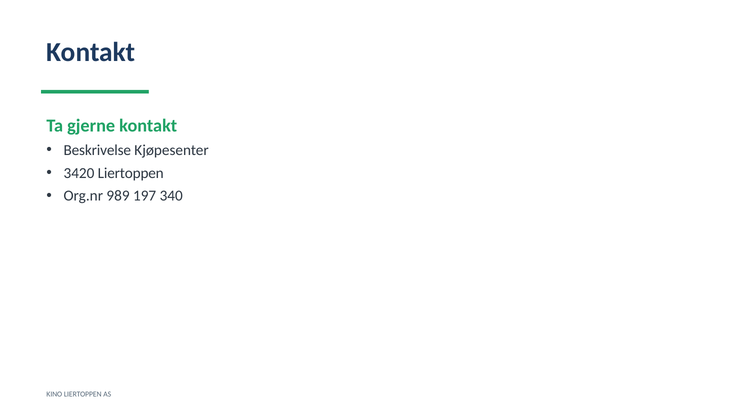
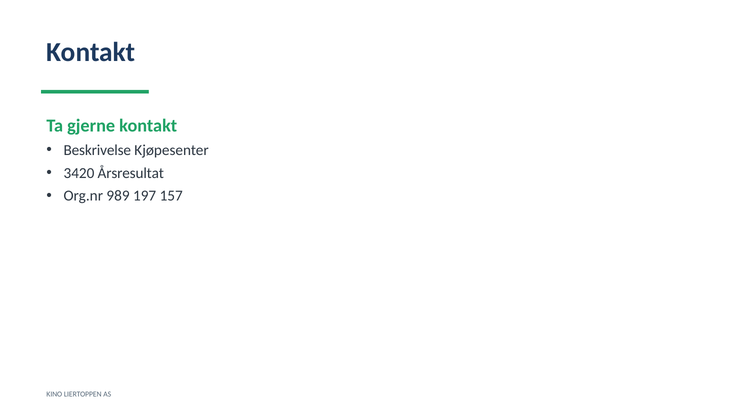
3420 Liertoppen: Liertoppen -> Årsresultat
340: 340 -> 157
